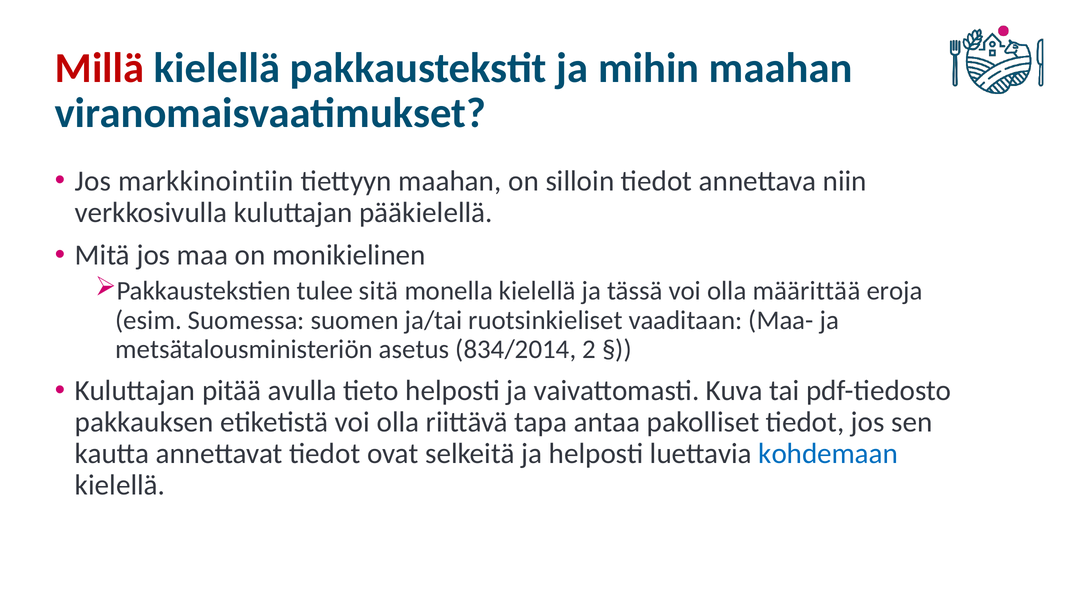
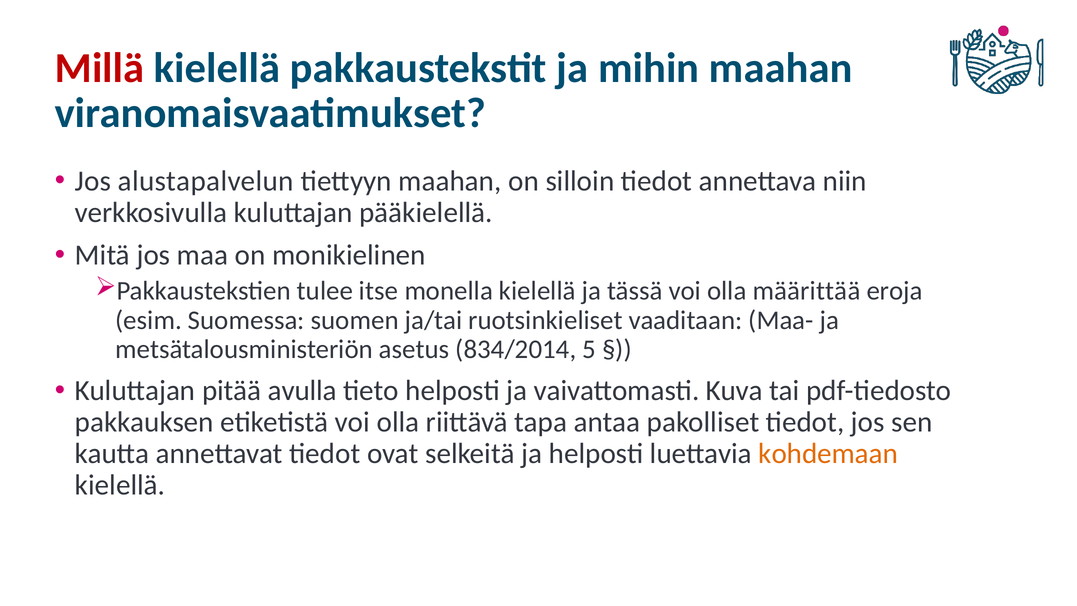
markkinointiin: markkinointiin -> alustapalvelun
sitä: sitä -> itse
2: 2 -> 5
kohdemaan colour: blue -> orange
